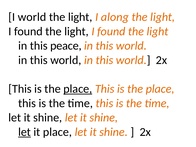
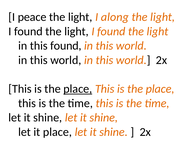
I world: world -> peace
this peace: peace -> found
let at (25, 132) underline: present -> none
